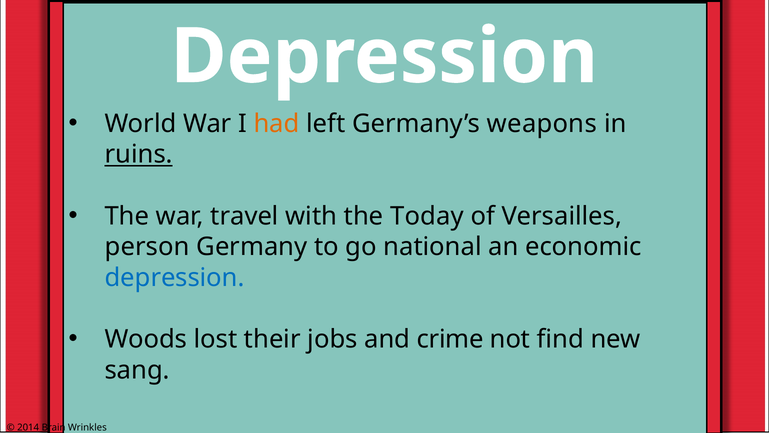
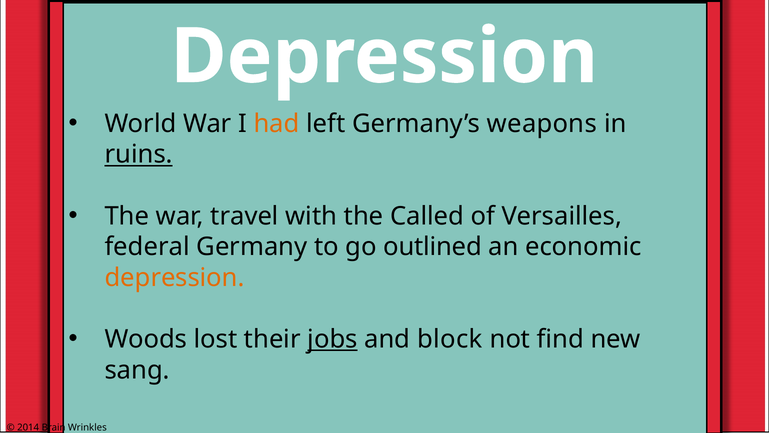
Today: Today -> Called
person: person -> federal
national: national -> outlined
depression at (175, 277) colour: blue -> orange
jobs underline: none -> present
crime: crime -> block
